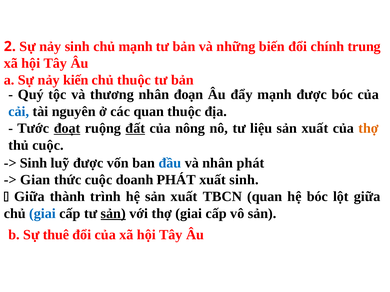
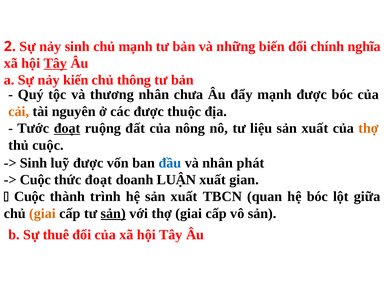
trung: trung -> nghĩa
Tây at (55, 63) underline: none -> present
chủ thuộc: thuộc -> thông
đoạn: đoạn -> chưa
cải colour: blue -> orange
các quan: quan -> được
đất underline: present -> none
Gian at (35, 180): Gian -> Cuộc
thức cuộc: cuộc -> đoạt
doanh PHÁT: PHÁT -> LUẬN
xuất sinh: sinh -> gian
Giữa at (29, 197): Giữa -> Cuộc
giai at (43, 214) colour: blue -> orange
